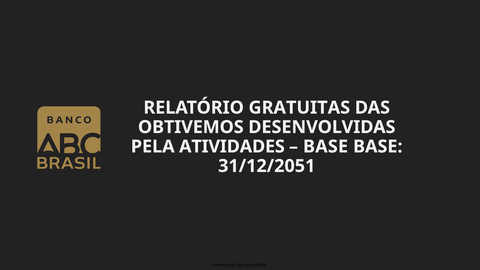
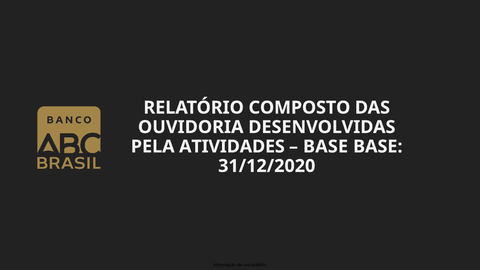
GRATUITAS: GRATUITAS -> COMPOSTO
OBTIVEMOS: OBTIVEMOS -> OUVIDORIA
31/12/2051: 31/12/2051 -> 31/12/2020
